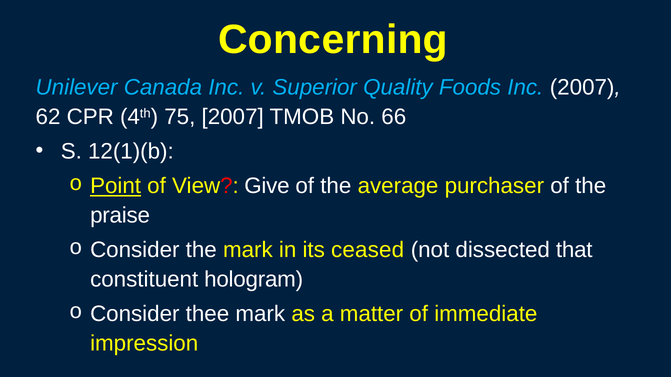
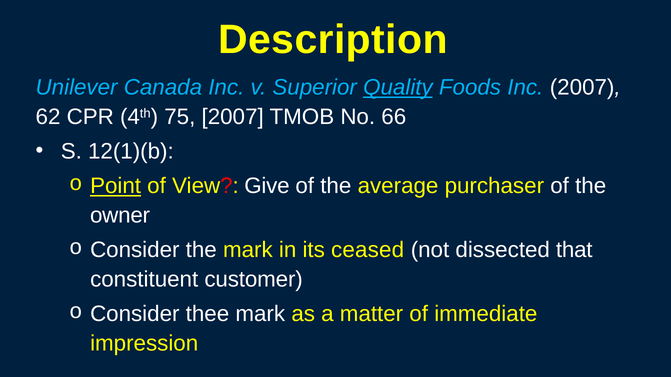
Concerning: Concerning -> Description
Quality underline: none -> present
praise: praise -> owner
hologram: hologram -> customer
